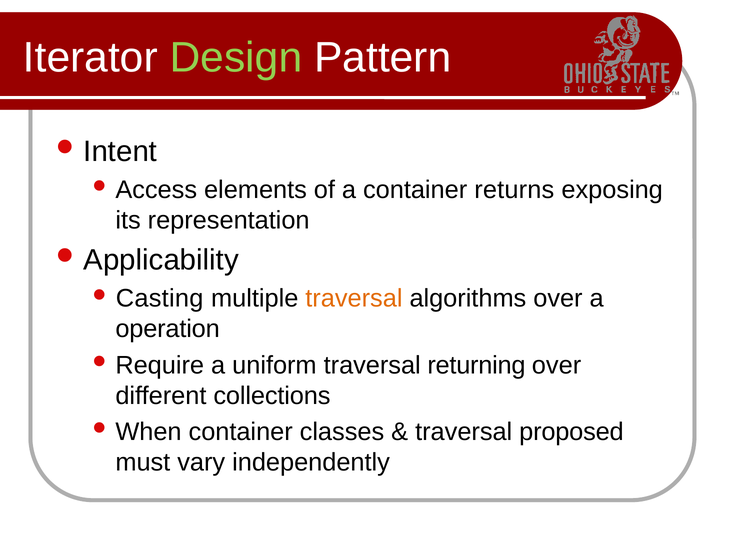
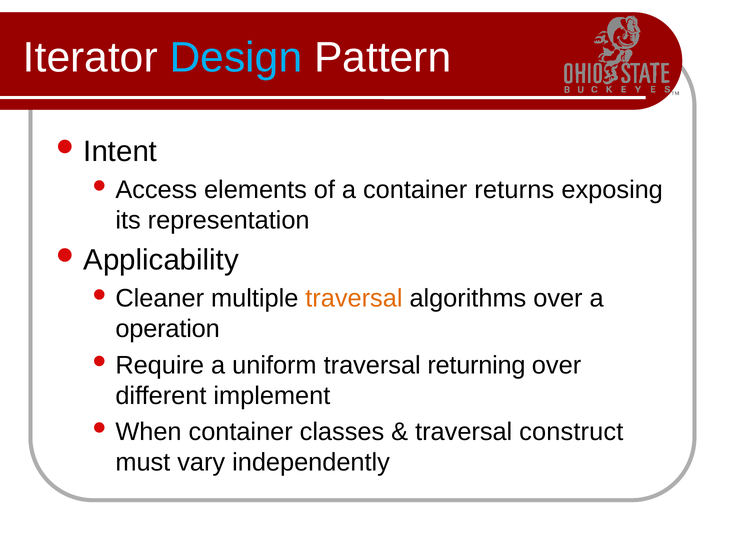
Design colour: light green -> light blue
Casting: Casting -> Cleaner
collections: collections -> implement
proposed: proposed -> construct
